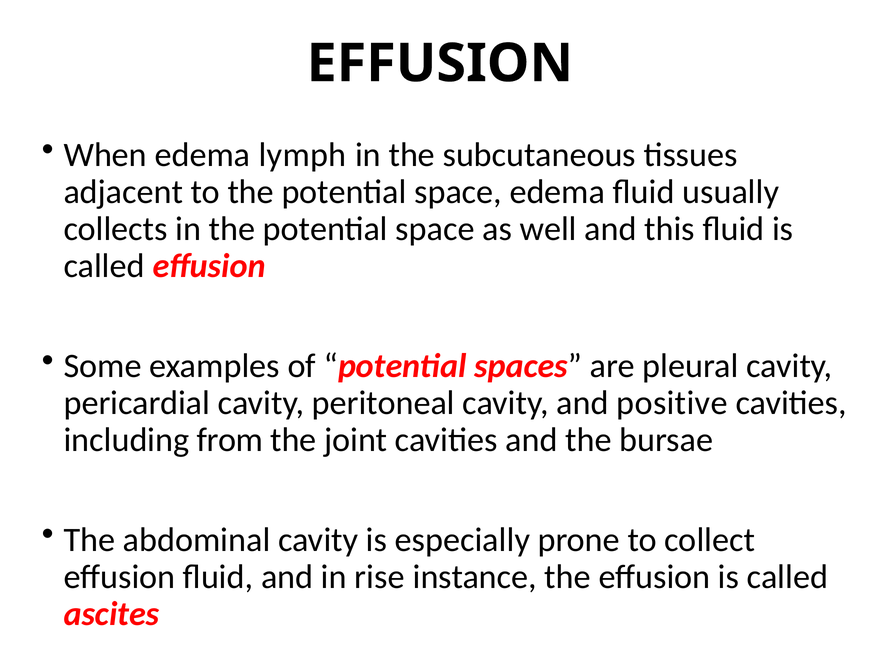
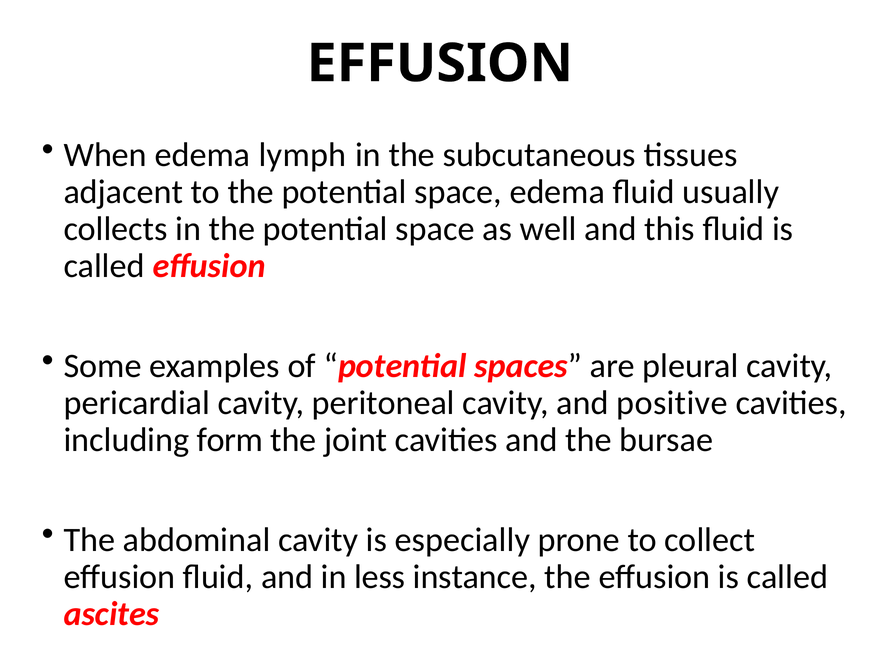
from: from -> form
rise: rise -> less
